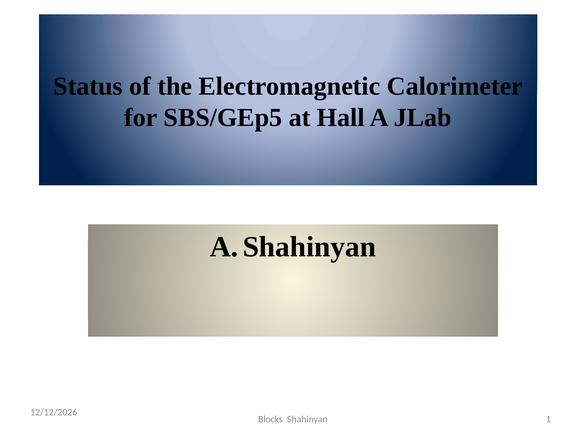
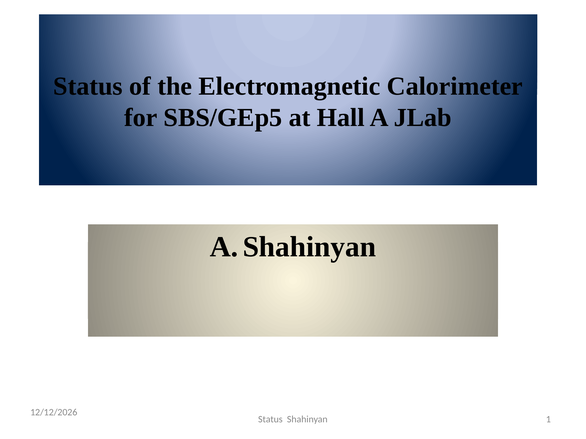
Blocks at (270, 420): Blocks -> Status
